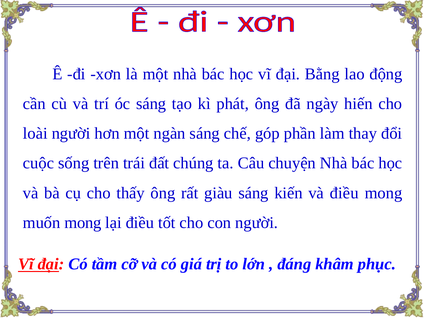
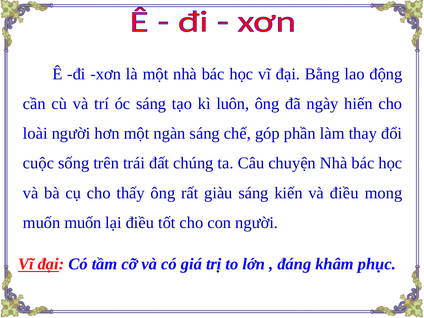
phát: phát -> luôn
muốn mong: mong -> muốn
